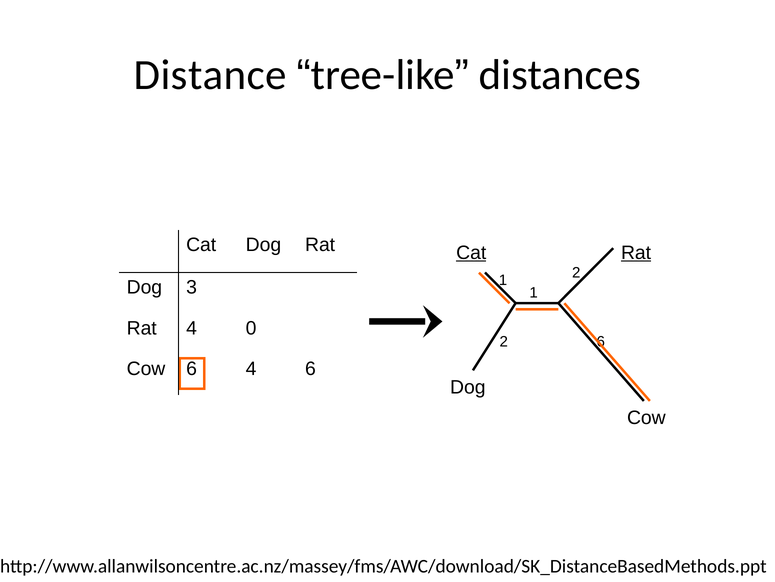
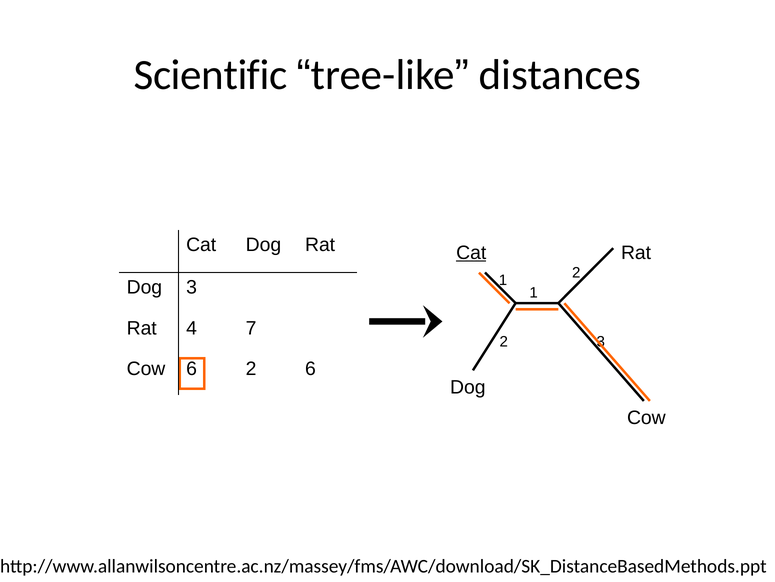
Distance: Distance -> Scientific
Rat at (636, 252) underline: present -> none
0: 0 -> 7
2 6: 6 -> 3
6 4: 4 -> 2
